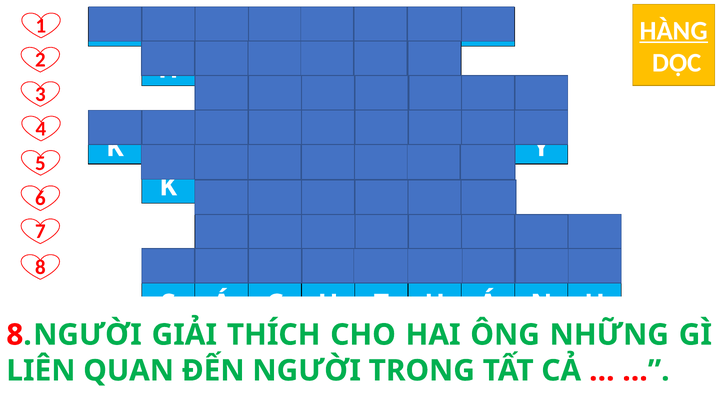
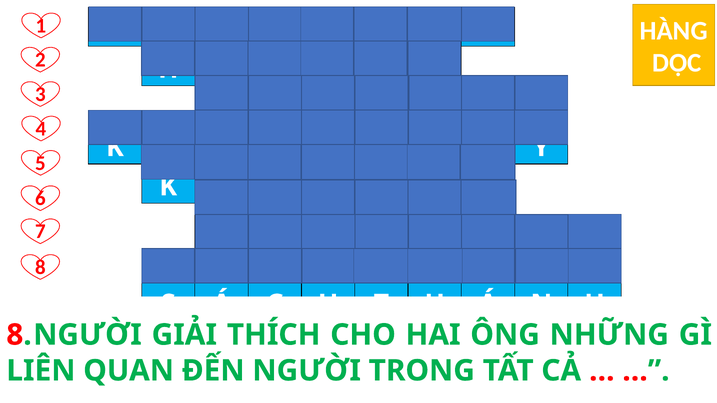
HÀNG underline: present -> none
